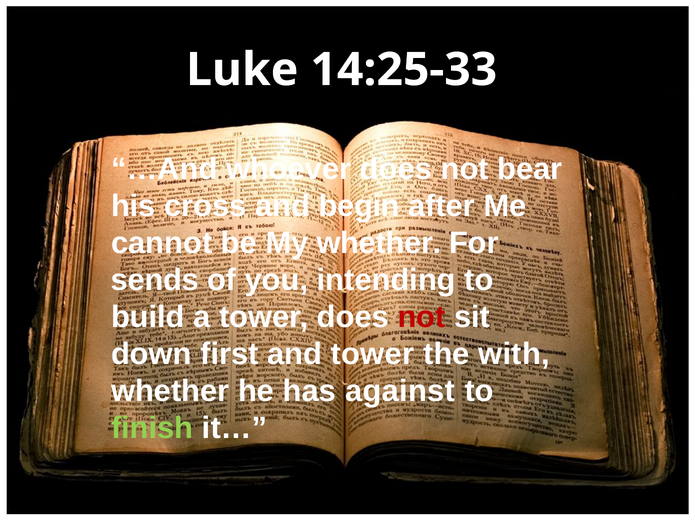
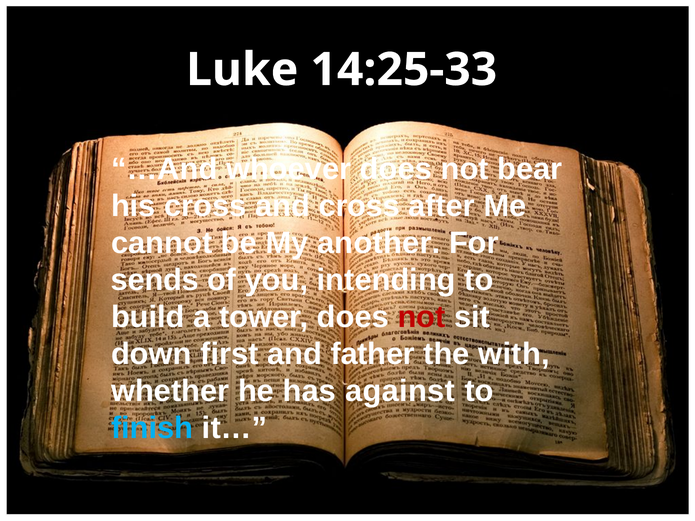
and begin: begin -> cross
My whether: whether -> another
and tower: tower -> father
finish colour: light green -> light blue
